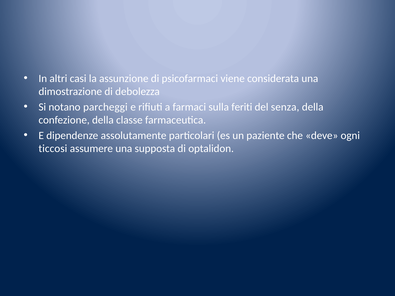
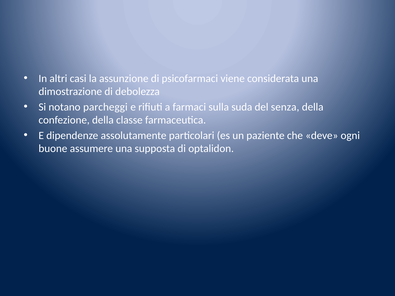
feriti: feriti -> suda
ticcosi: ticcosi -> buone
